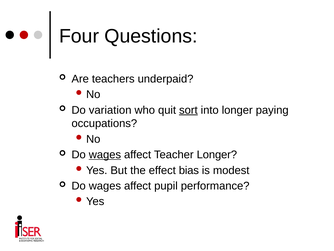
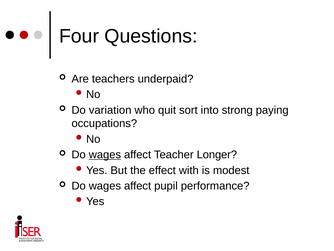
sort underline: present -> none
into longer: longer -> strong
bias: bias -> with
